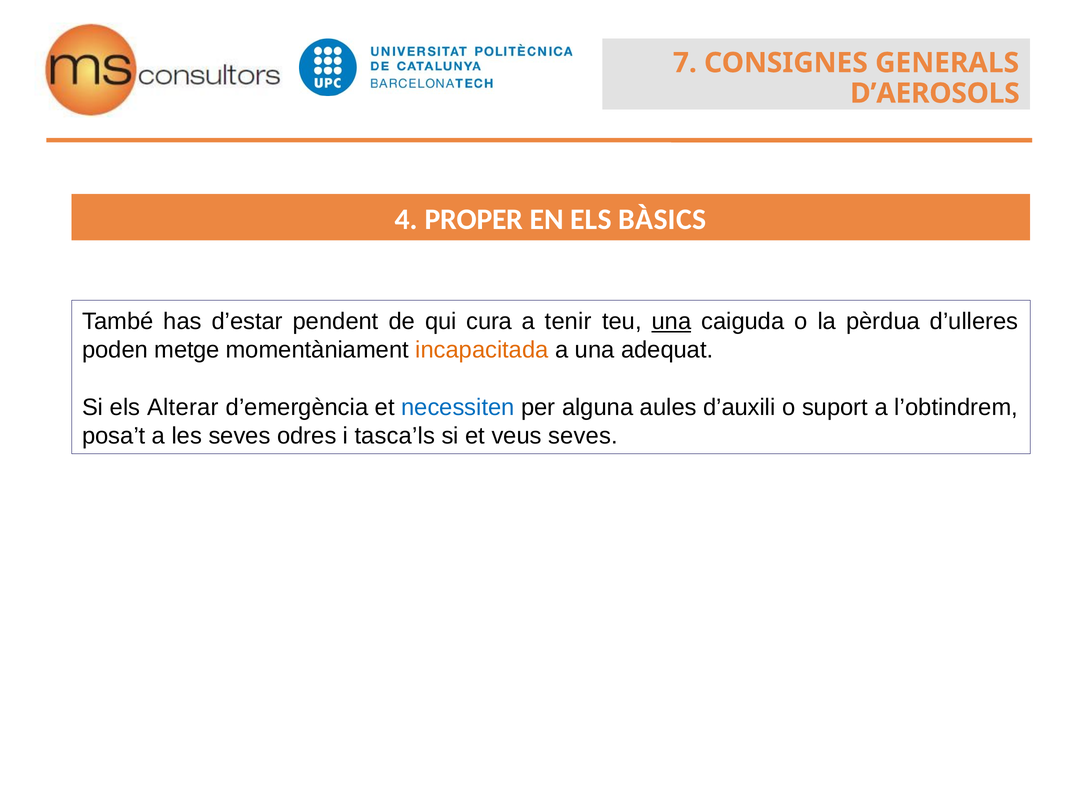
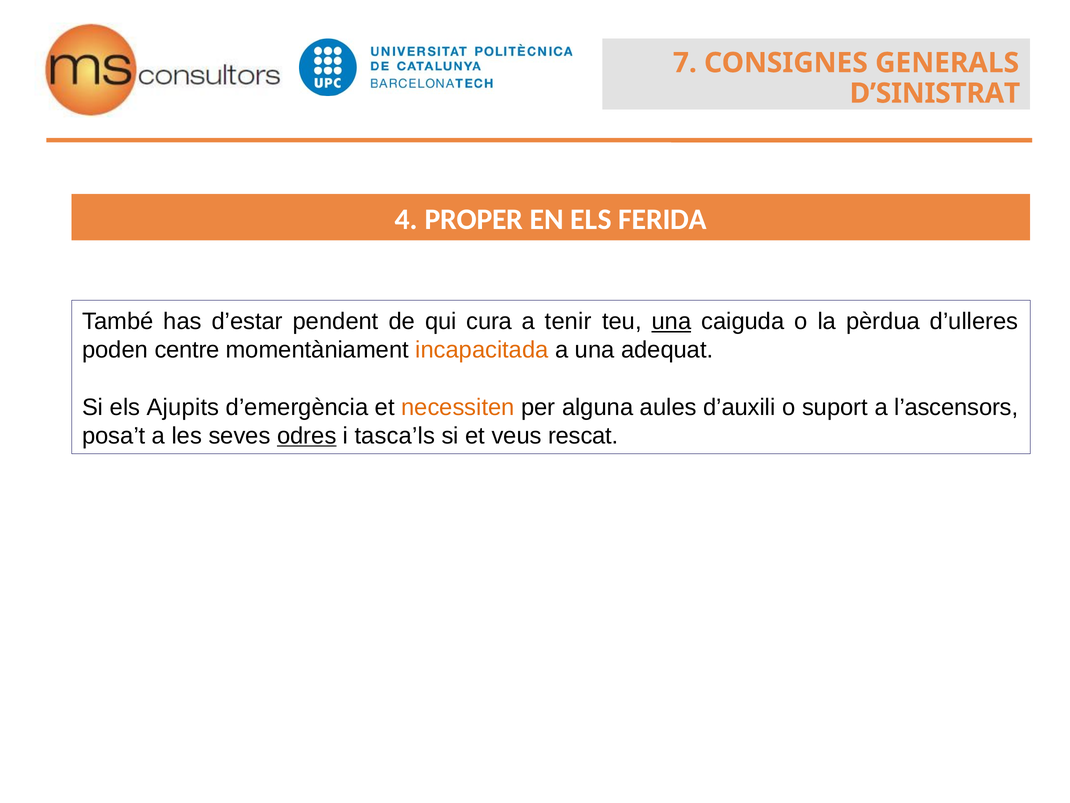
D’AEROSOLS: D’AEROSOLS -> D’SINISTRAT
BÀSICS: BÀSICS -> FERIDA
metge: metge -> centre
Alterar: Alterar -> Ajupits
necessiten colour: blue -> orange
l’obtindrem: l’obtindrem -> l’ascensors
odres underline: none -> present
veus seves: seves -> rescat
